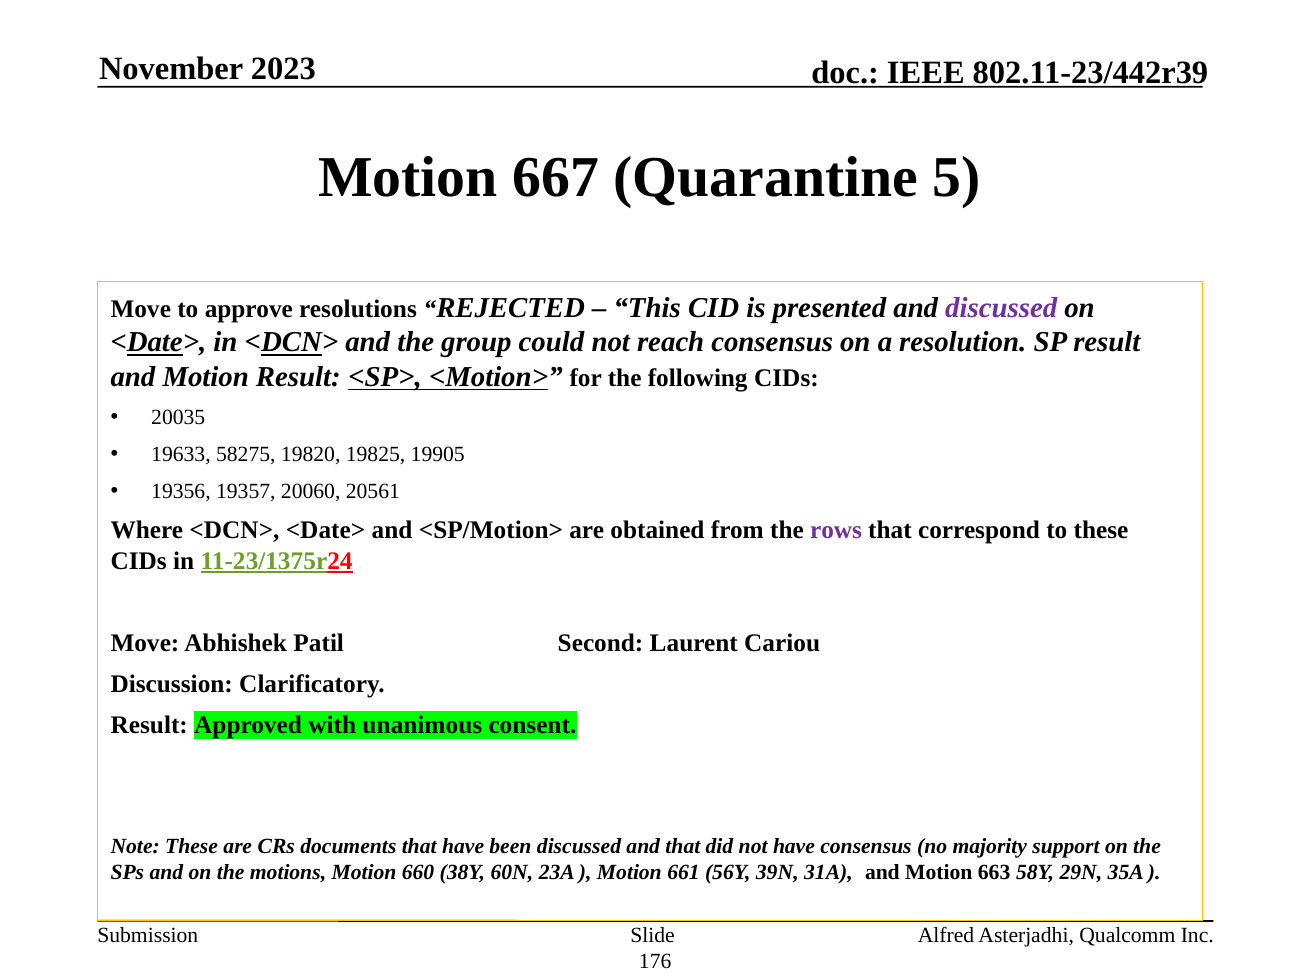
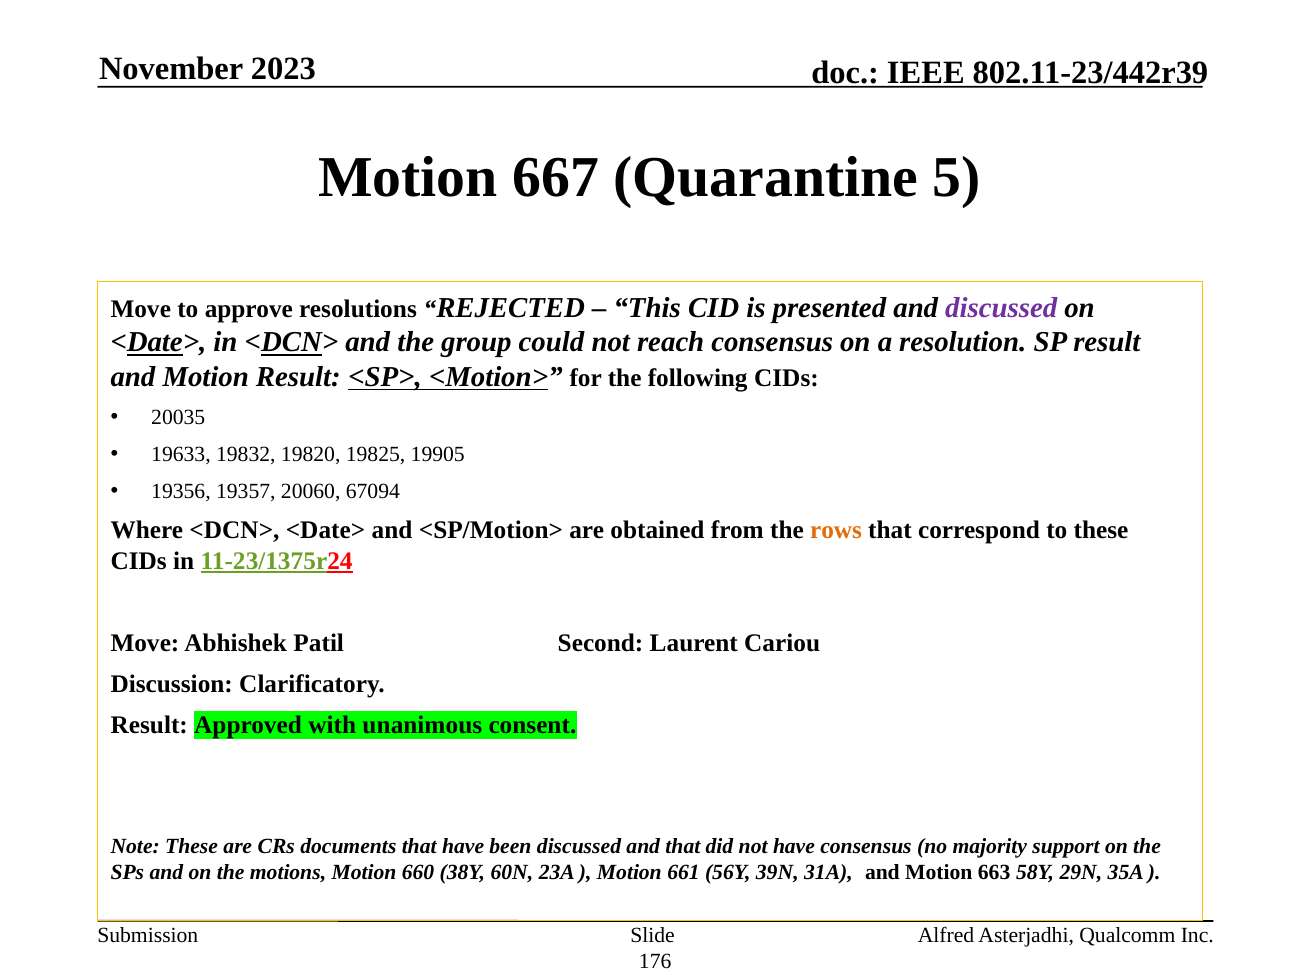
58275: 58275 -> 19832
20561: 20561 -> 67094
rows colour: purple -> orange
